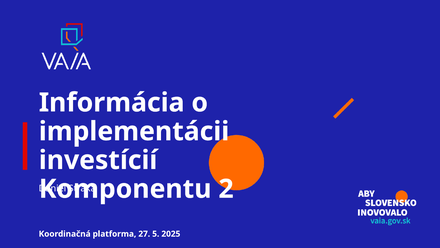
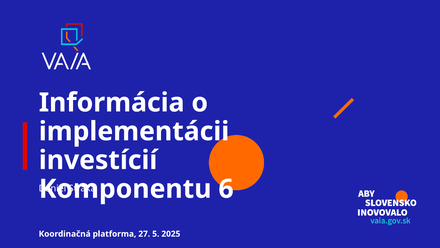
2: 2 -> 6
